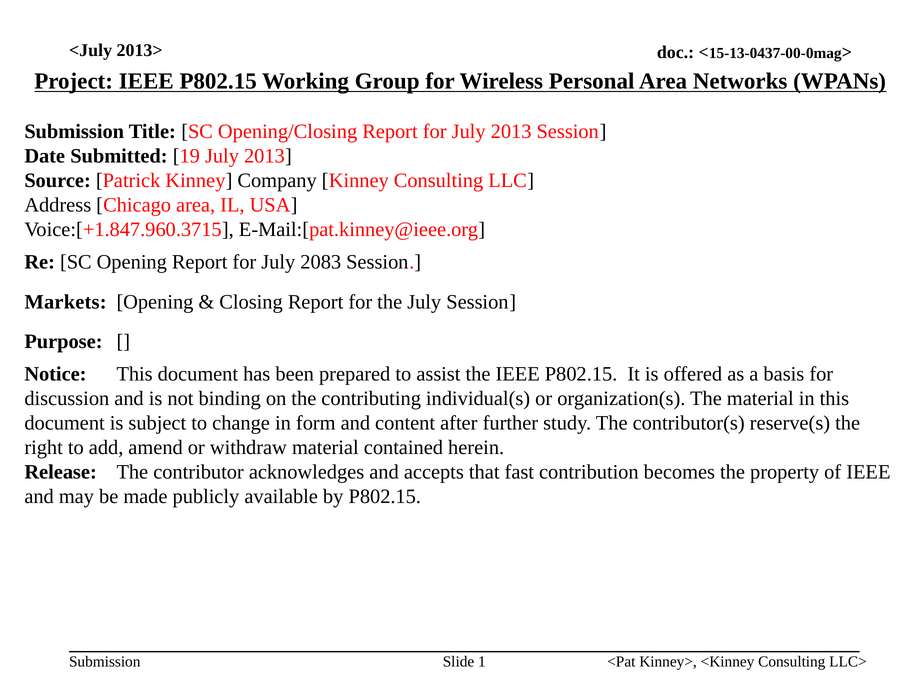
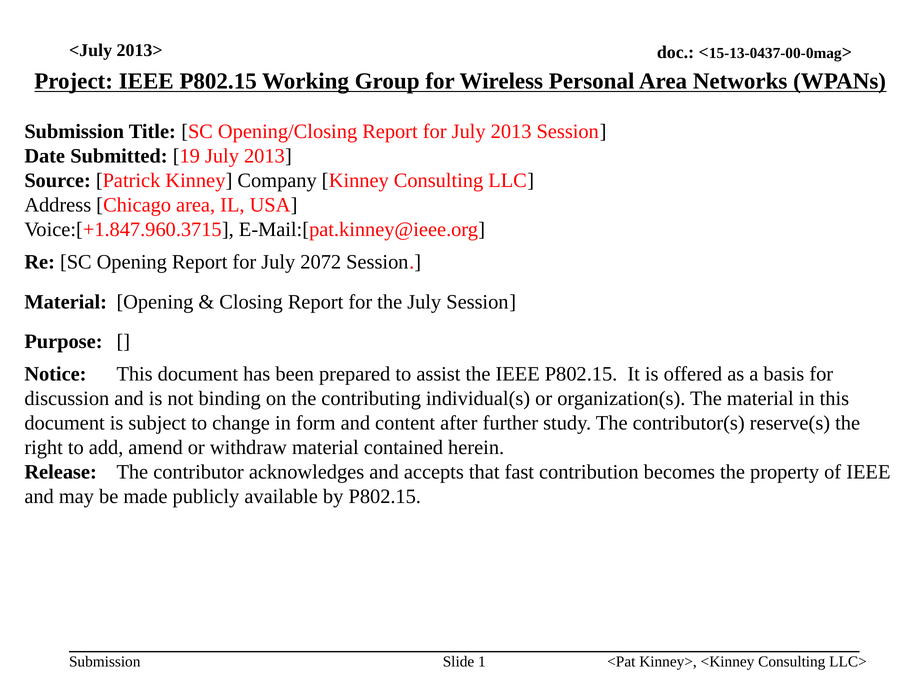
2083: 2083 -> 2072
Markets at (66, 302): Markets -> Material
